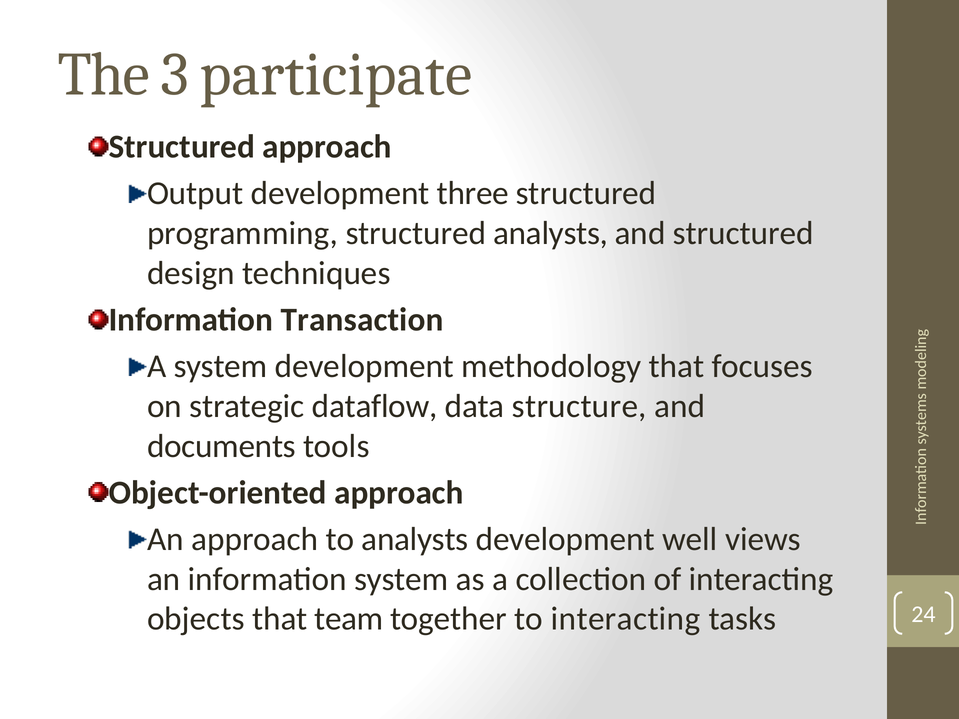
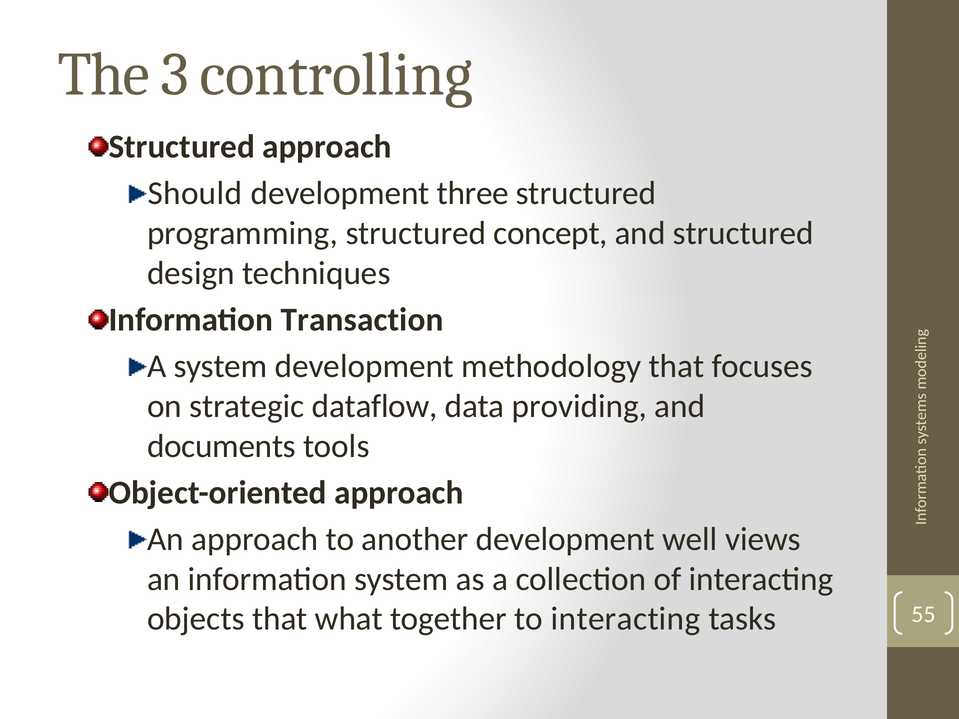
participate: participate -> controlling
Output: Output -> Should
structured analysts: analysts -> concept
structure: structure -> providing
to analysts: analysts -> another
team: team -> what
24: 24 -> 55
